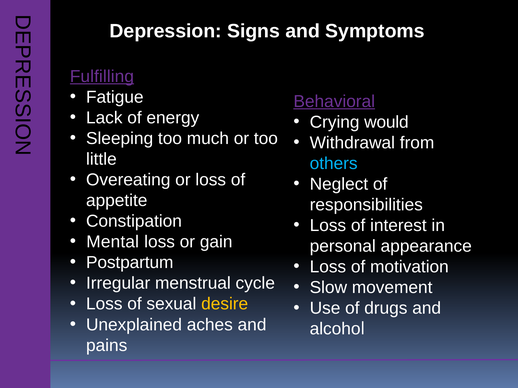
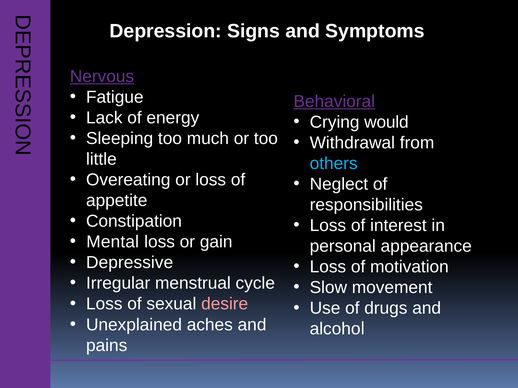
Fulfilling: Fulfilling -> Nervous
Postpartum: Postpartum -> Depressive
desire colour: yellow -> pink
